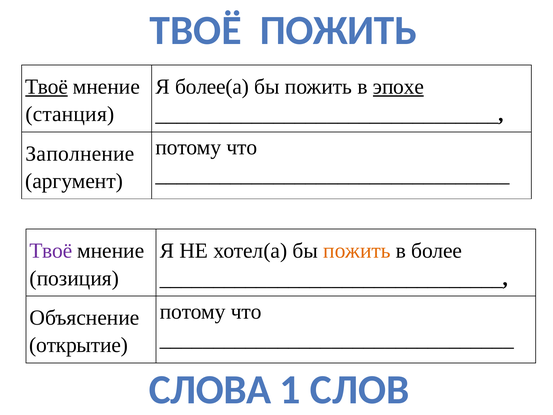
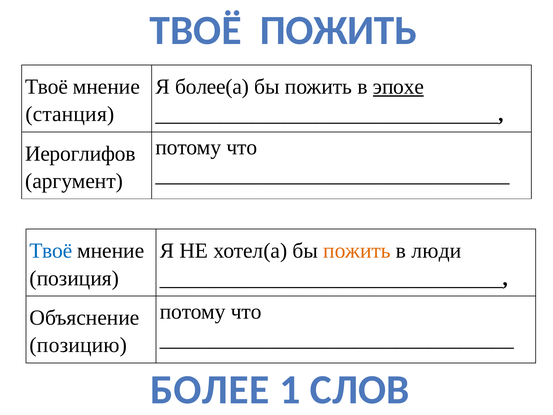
Твоё at (46, 87) underline: present -> none
Заполнение: Заполнение -> Иероглифов
Твоё at (51, 251) colour: purple -> blue
более: более -> люди
открытие: открытие -> позицию
СЛОВА: СЛОВА -> БОЛЕЕ
